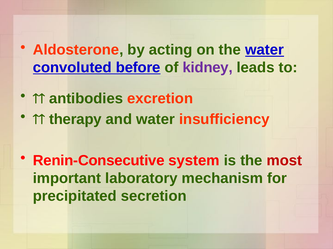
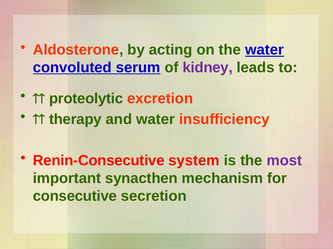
before: before -> serum
antibodies: antibodies -> proteolytic
most colour: red -> purple
laboratory: laboratory -> synacthen
precipitated: precipitated -> consecutive
